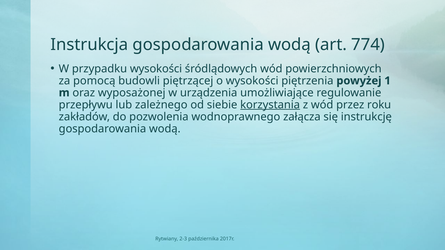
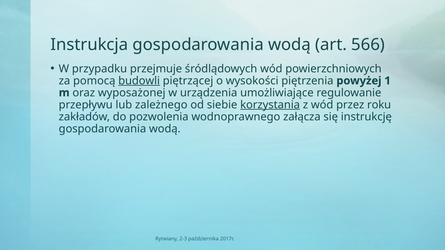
774: 774 -> 566
przypadku wysokości: wysokości -> przejmuje
budowli underline: none -> present
